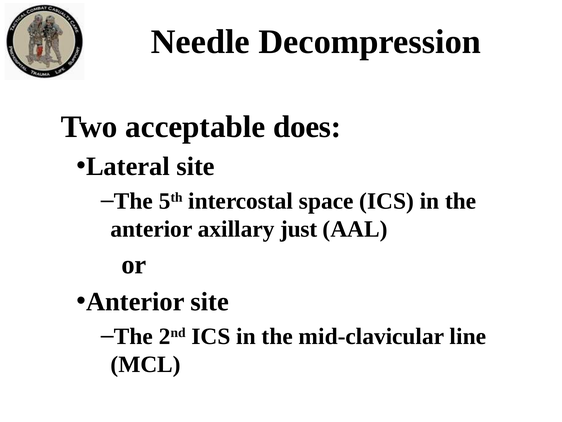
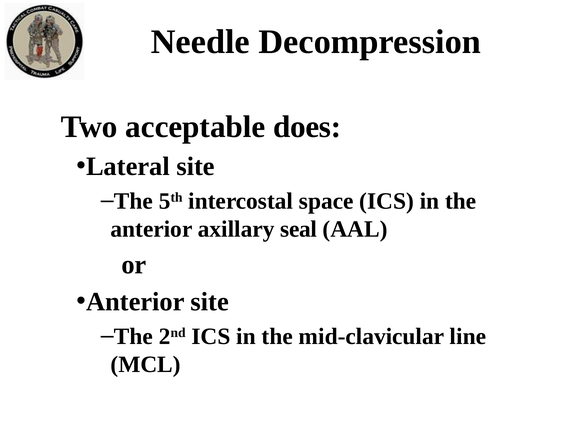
just: just -> seal
